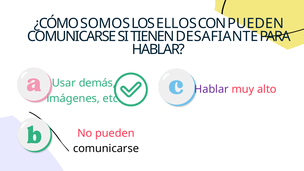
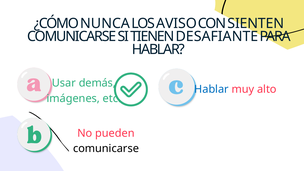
SOMOS: SOMOS -> NUNCA
ELLOS: ELLOS -> AVISO
CON PUEDEN: PUEDEN -> SIENTEN
Hablar at (211, 89) colour: purple -> blue
